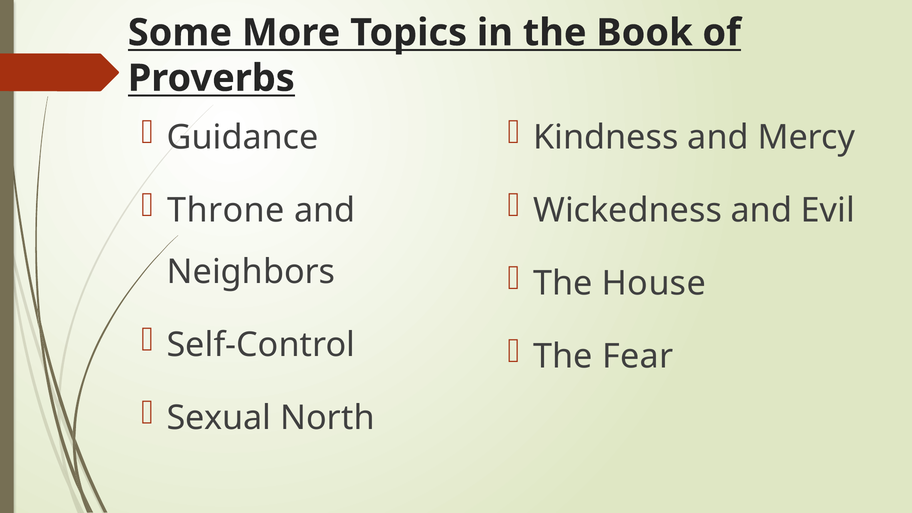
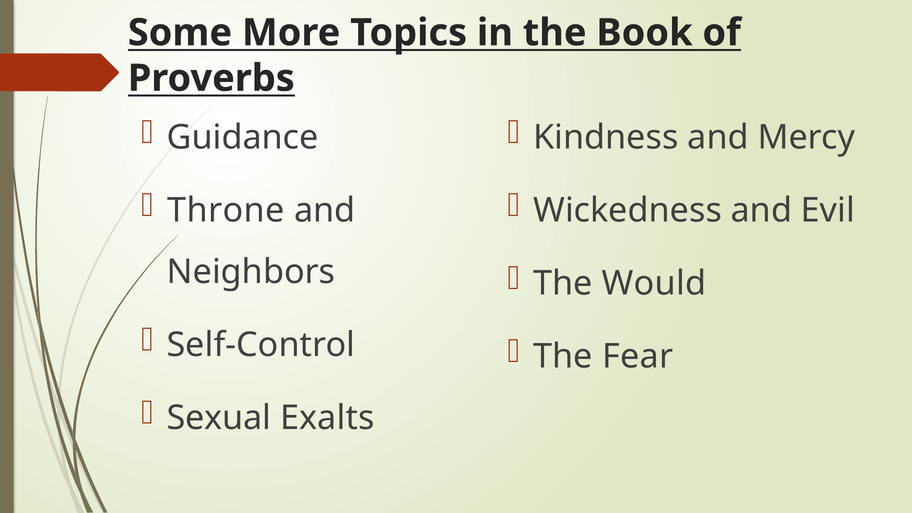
House: House -> Would
North: North -> Exalts
